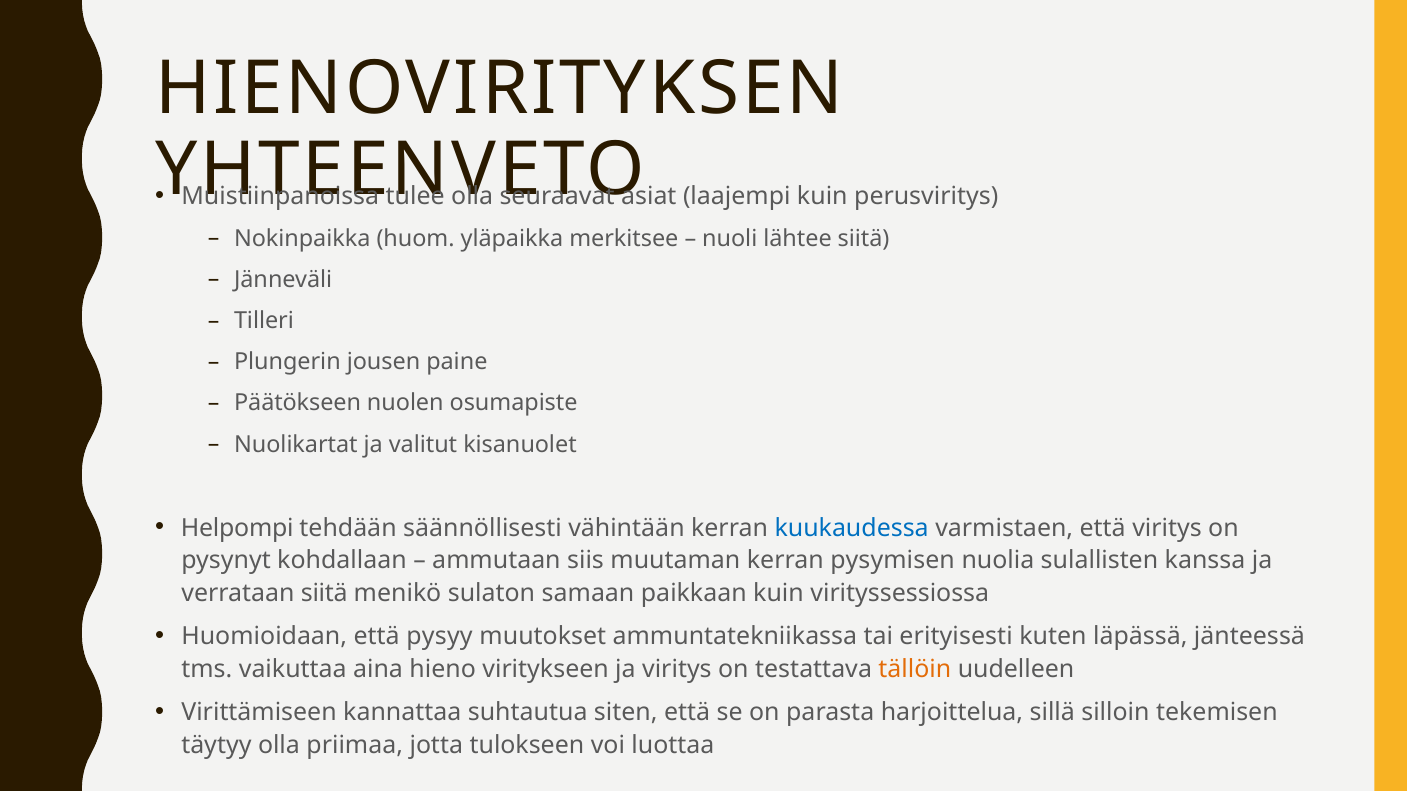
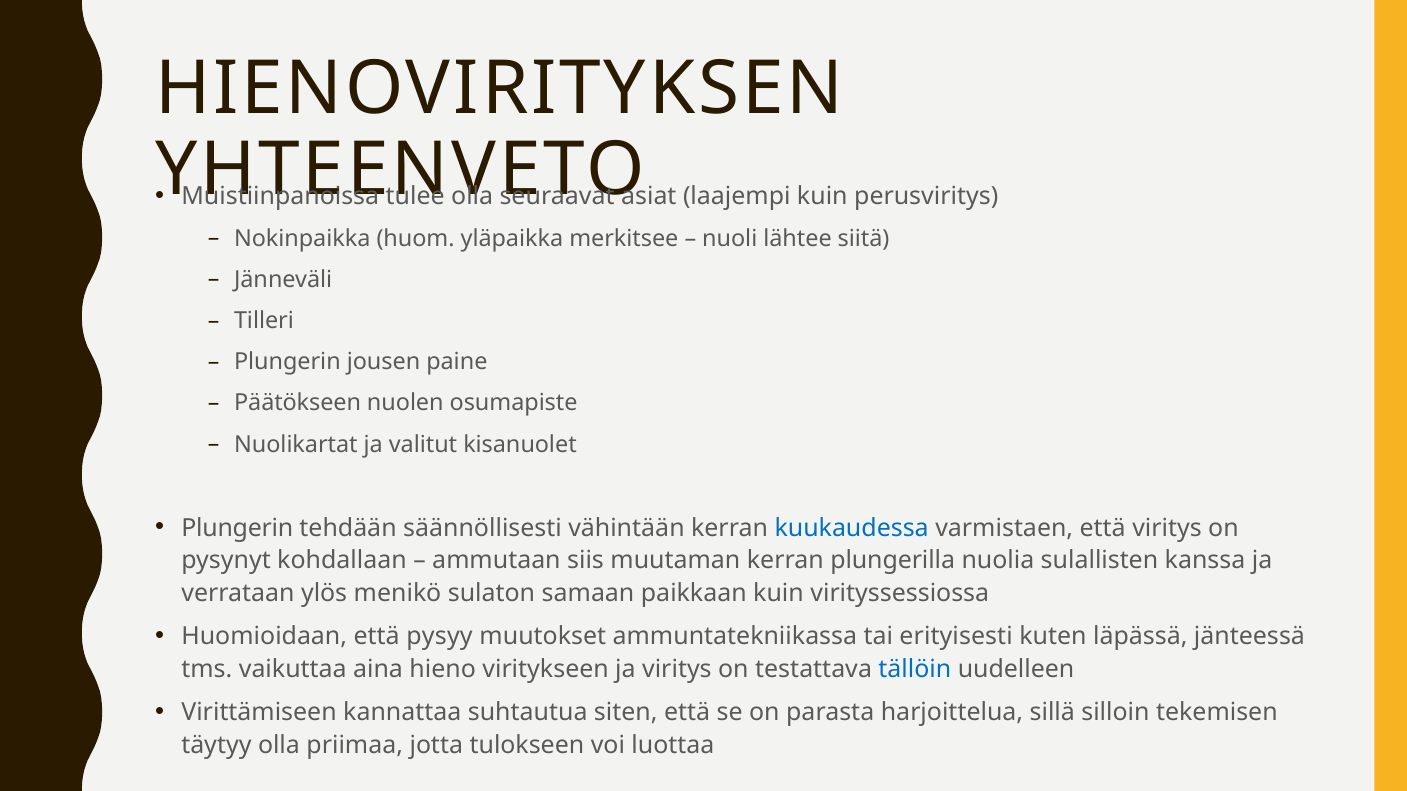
Helpompi at (237, 528): Helpompi -> Plungerin
pysymisen: pysymisen -> plungerilla
verrataan siitä: siitä -> ylös
tällöin colour: orange -> blue
